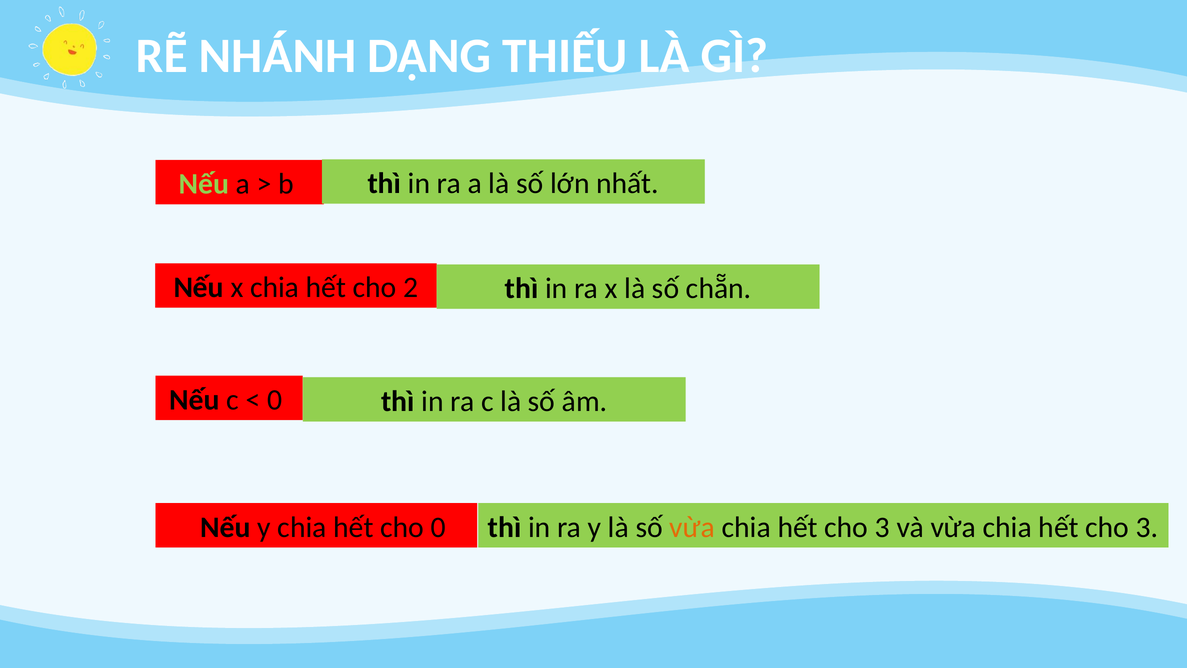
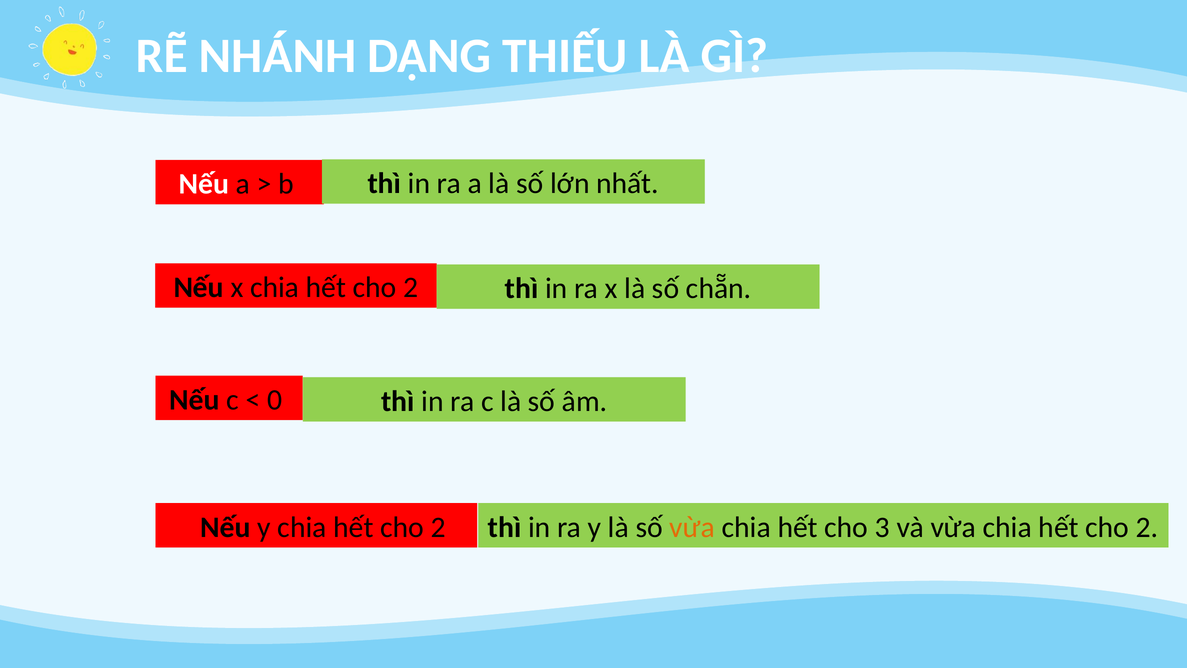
Nếu at (204, 184) colour: light green -> white
0 at (438, 527): 0 -> 2
3 at (1147, 527): 3 -> 2
